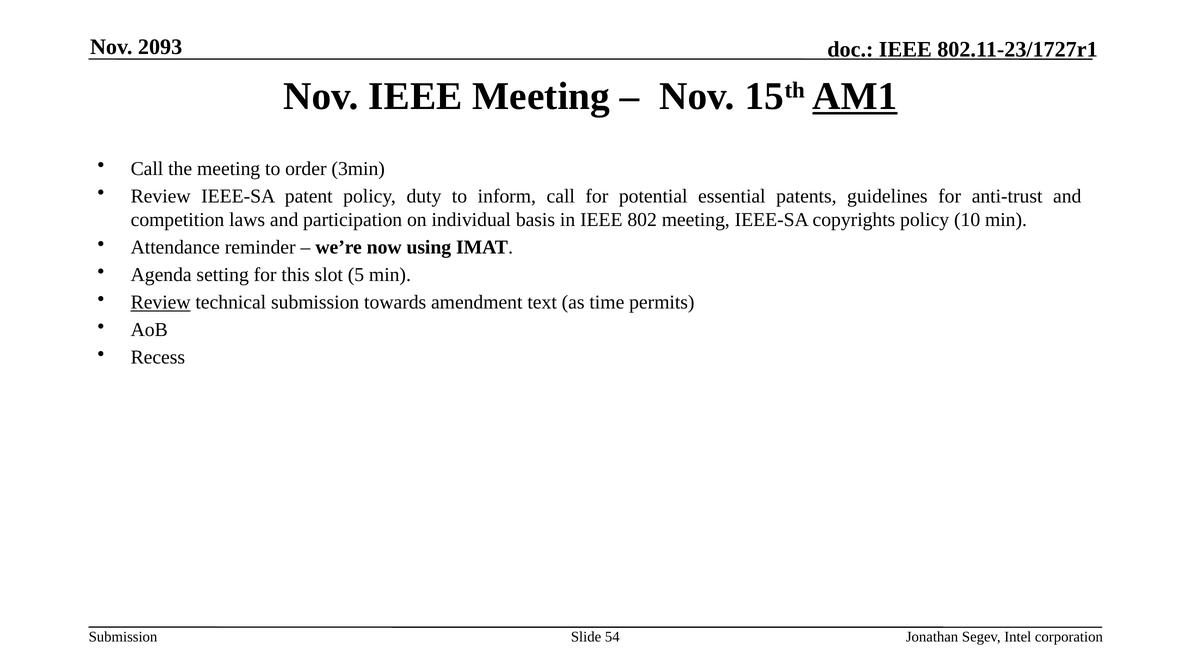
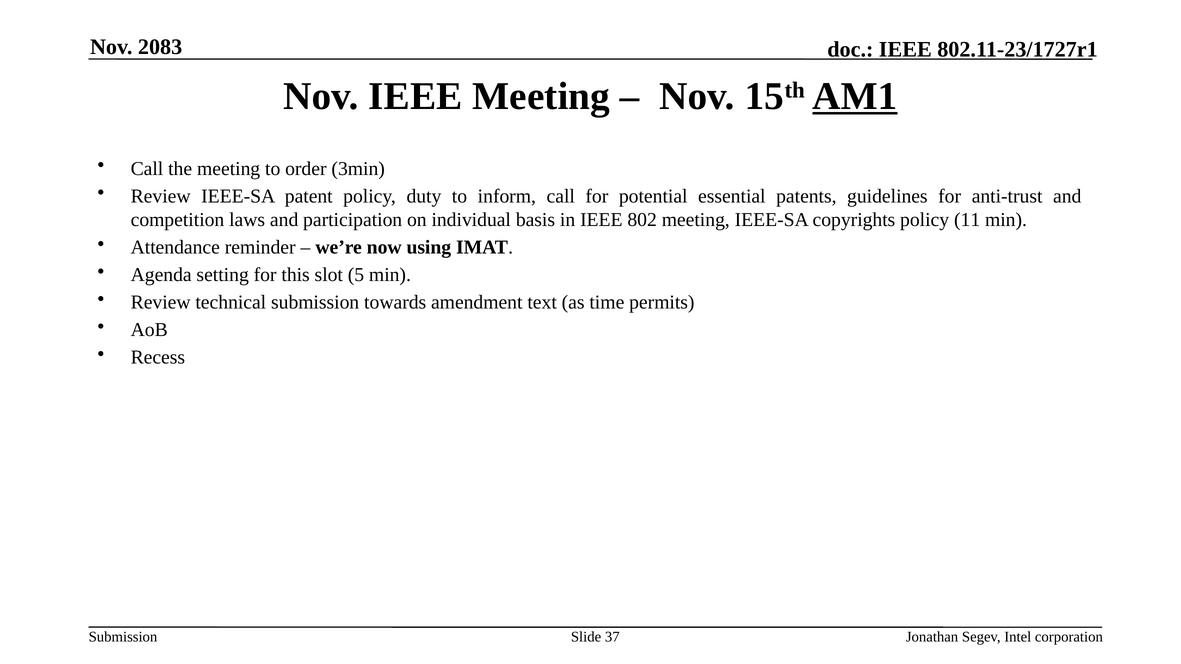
2093: 2093 -> 2083
10: 10 -> 11
Review at (161, 303) underline: present -> none
54: 54 -> 37
